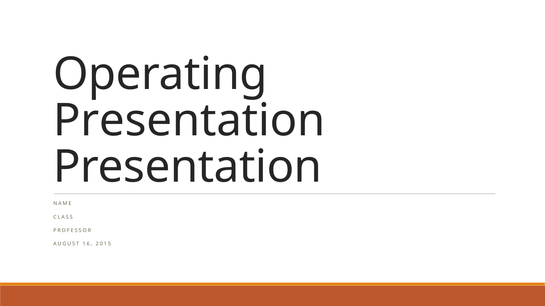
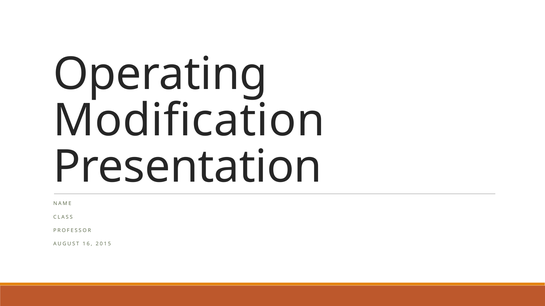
Presentation at (189, 121): Presentation -> Modification
